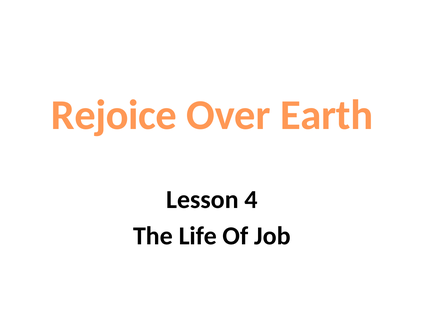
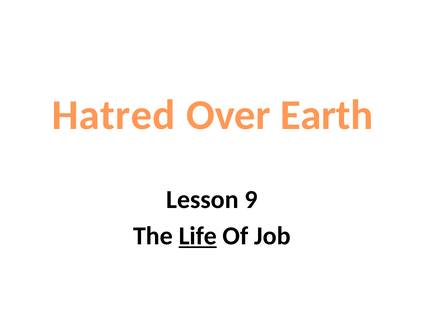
Rejoice: Rejoice -> Hatred
4: 4 -> 9
Life underline: none -> present
